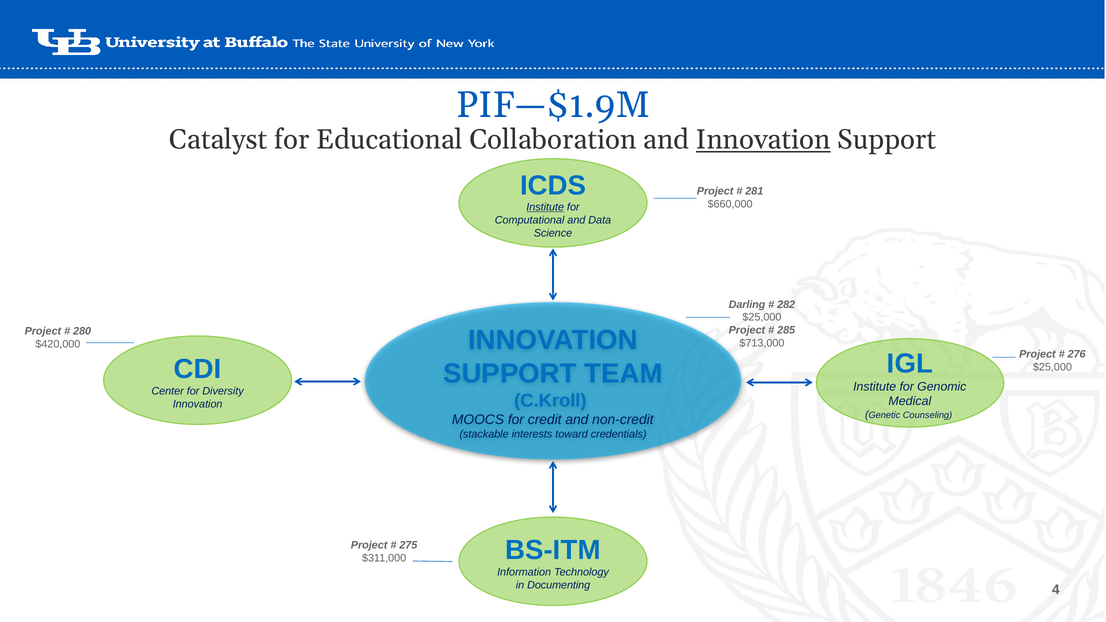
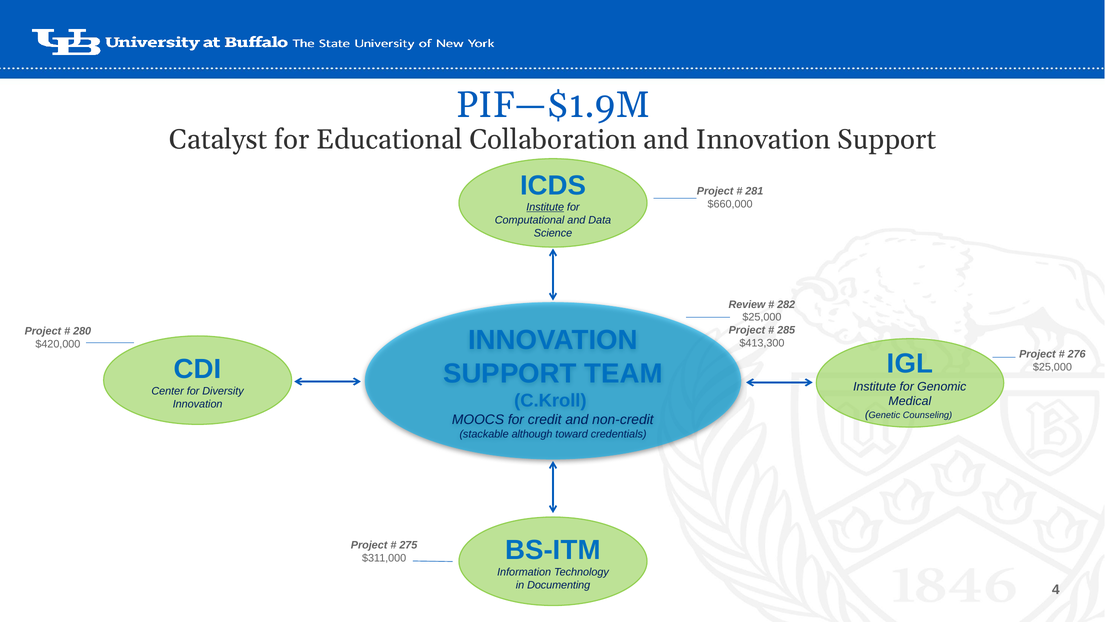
Innovation at (763, 140) underline: present -> none
Darling: Darling -> Review
$713,000: $713,000 -> $413,300
interests: interests -> although
